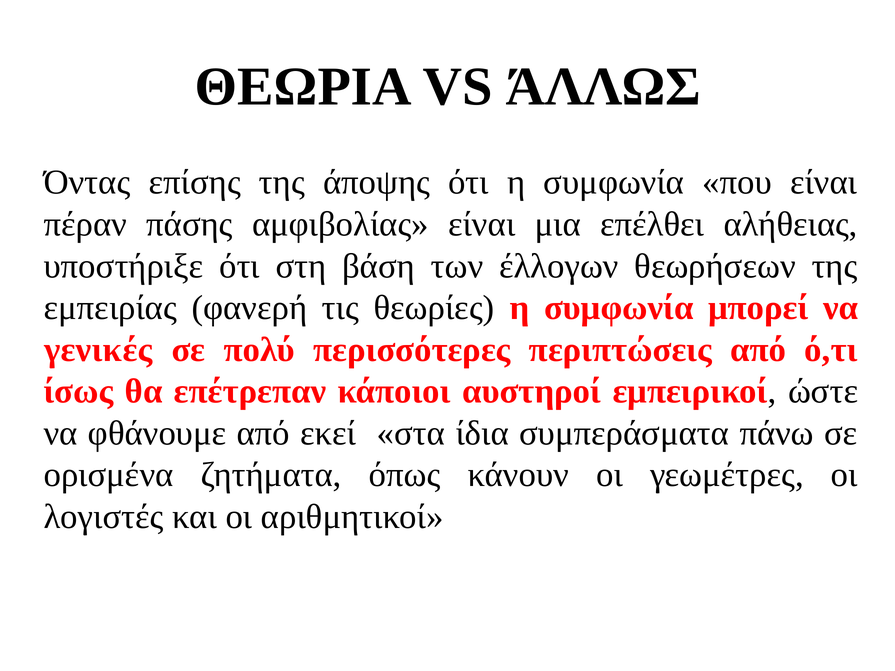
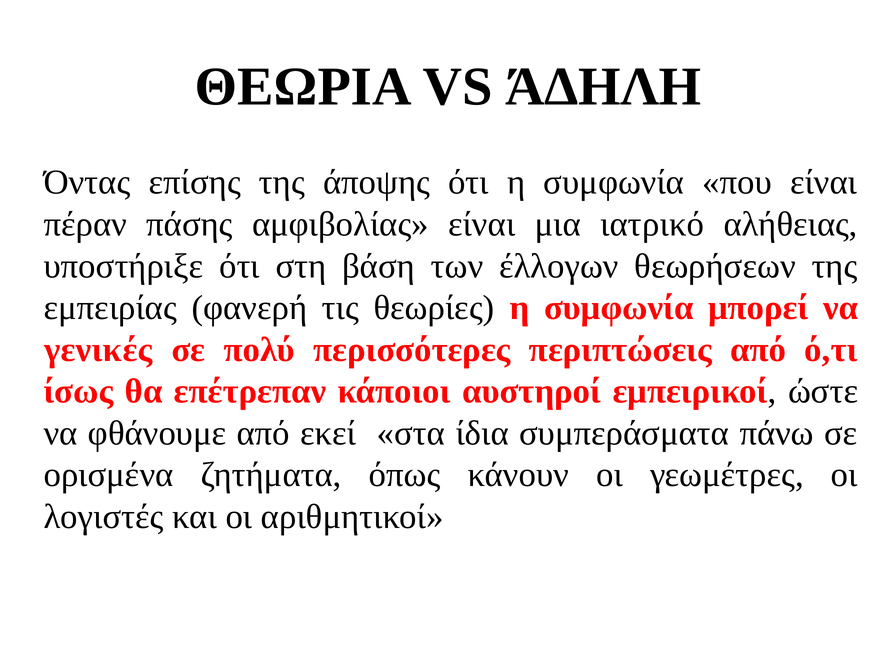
ΆΛΛΩΣ: ΆΛΛΩΣ -> ΆΔΗΛΗ
επέλθει: επέλθει -> ιατρικό
